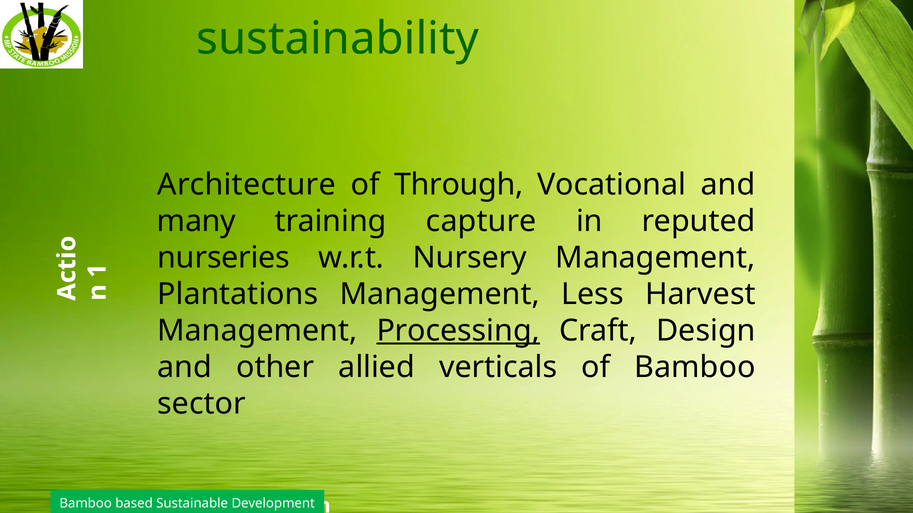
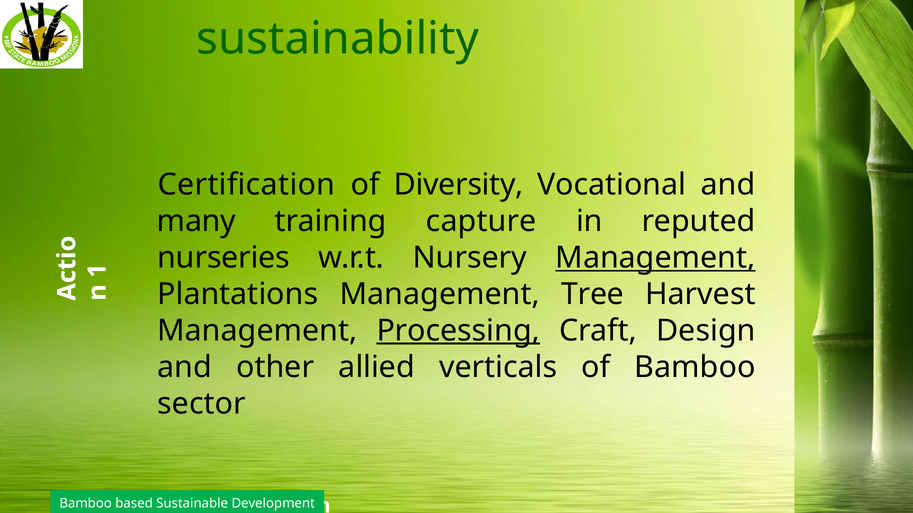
Architecture: Architecture -> Certification
Through: Through -> Diversity
Management at (655, 258) underline: none -> present
Less: Less -> Tree
